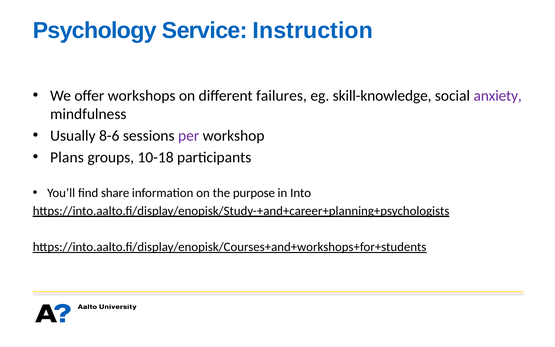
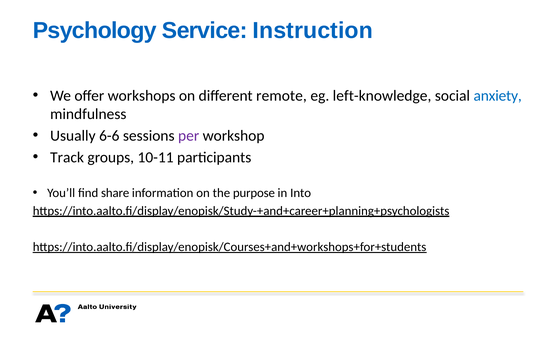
failures: failures -> remote
skill-knowledge: skill-knowledge -> left-knowledge
anxiety colour: purple -> blue
8-6: 8-6 -> 6-6
Plans: Plans -> Track
10-18: 10-18 -> 10-11
